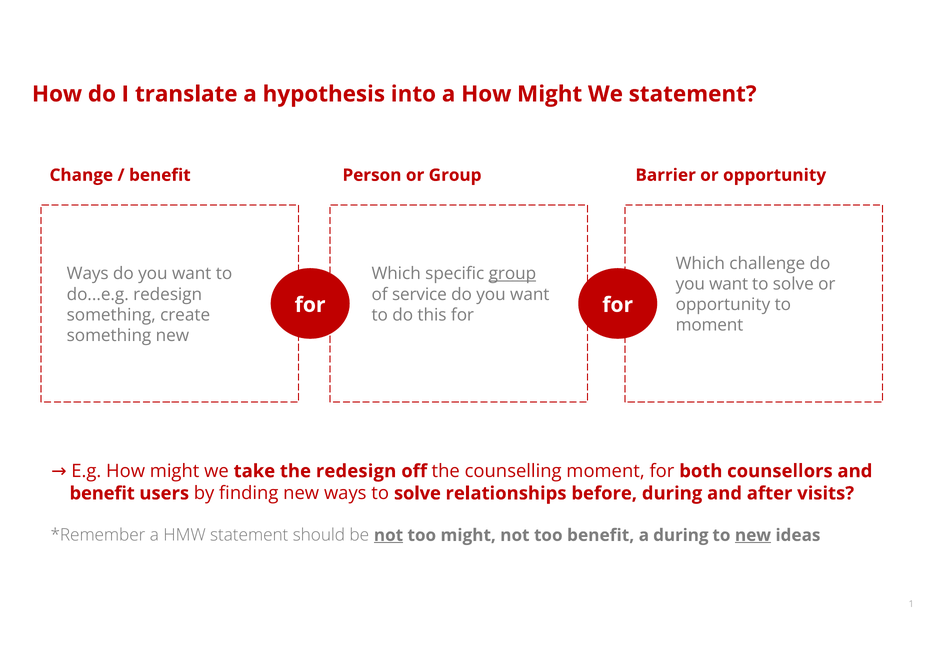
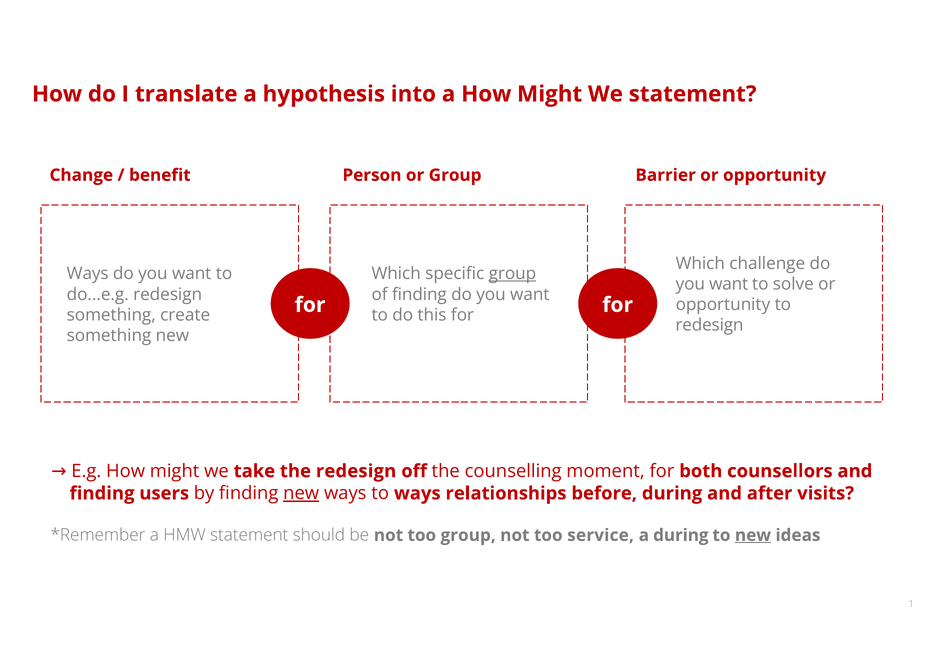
of service: service -> finding
moment at (709, 325): moment -> redesign
benefit at (102, 493): benefit -> finding
new at (301, 493) underline: none -> present
ways to solve: solve -> ways
not at (388, 535) underline: present -> none
too might: might -> group
too benefit: benefit -> service
